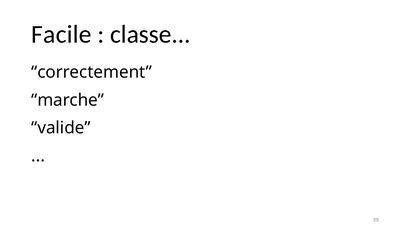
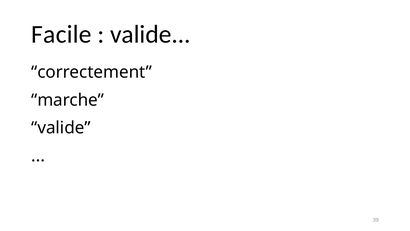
classe at (150, 34): classe -> valide
